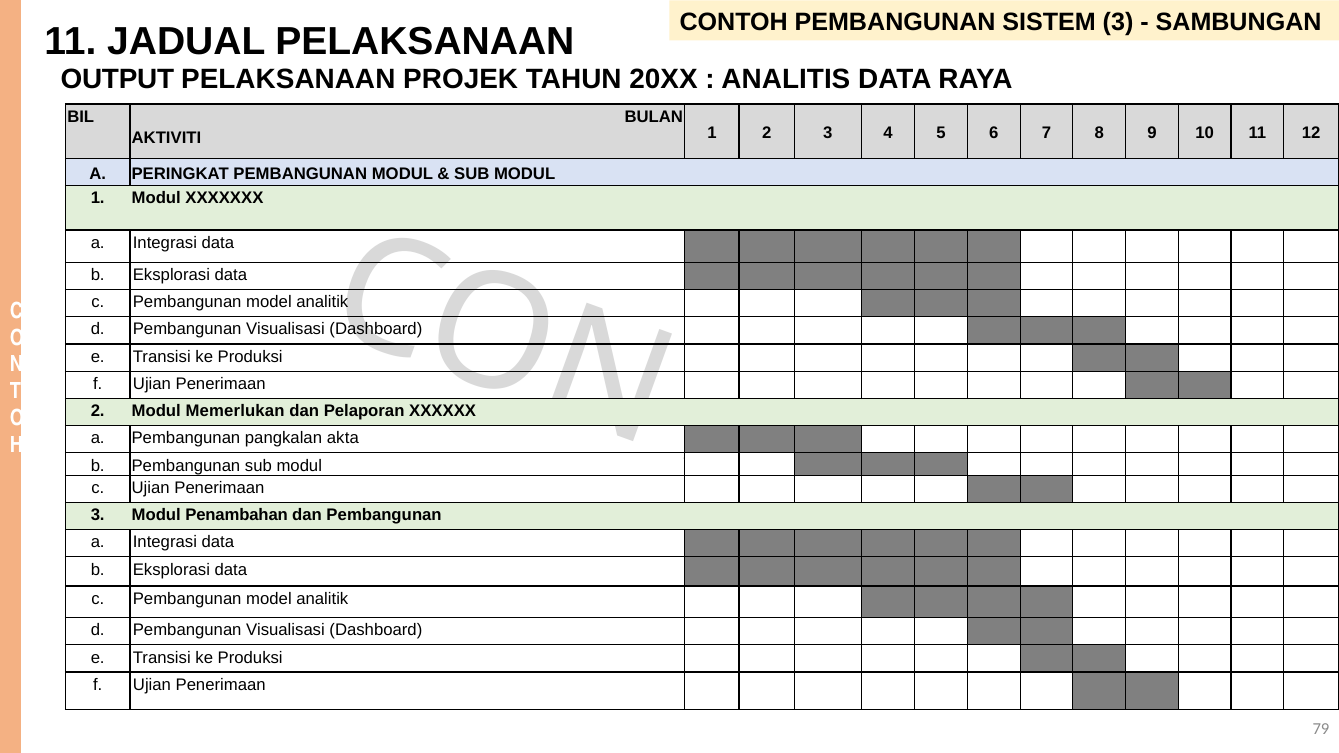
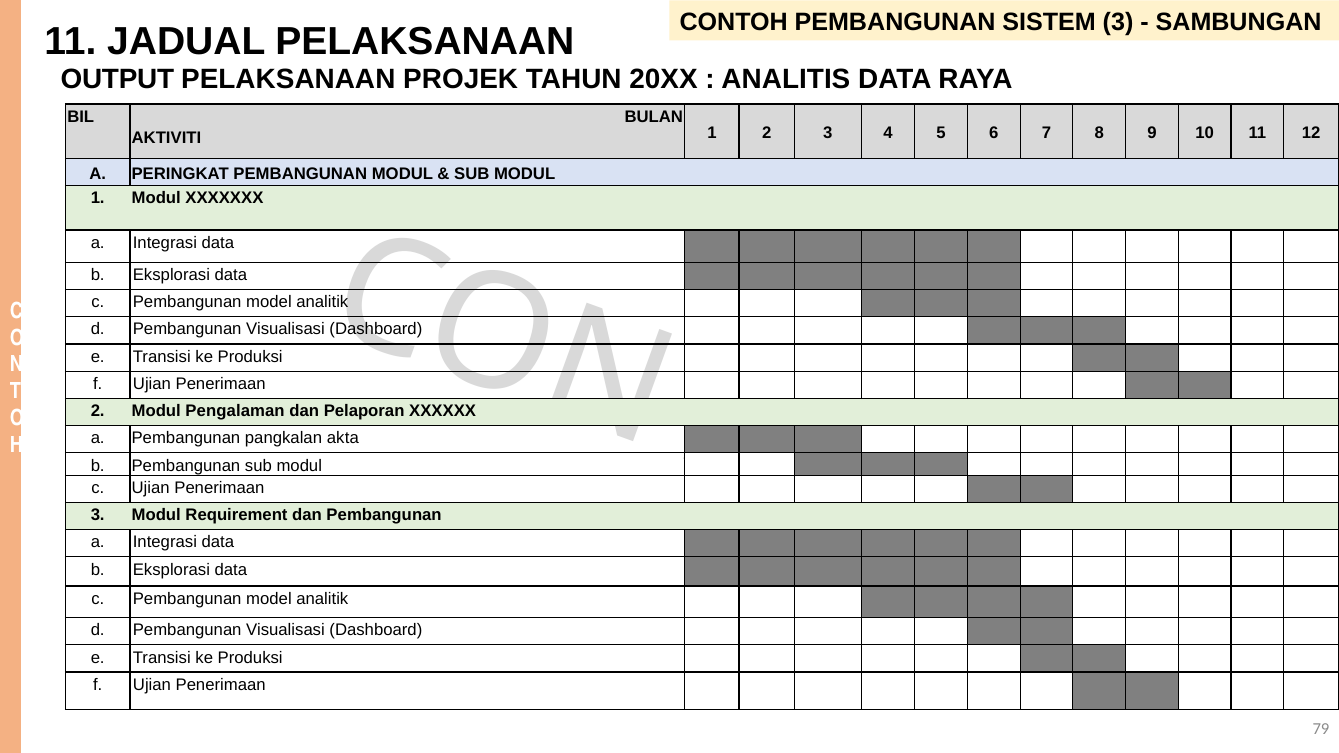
Memerlukan: Memerlukan -> Pengalaman
Penambahan: Penambahan -> Requirement
